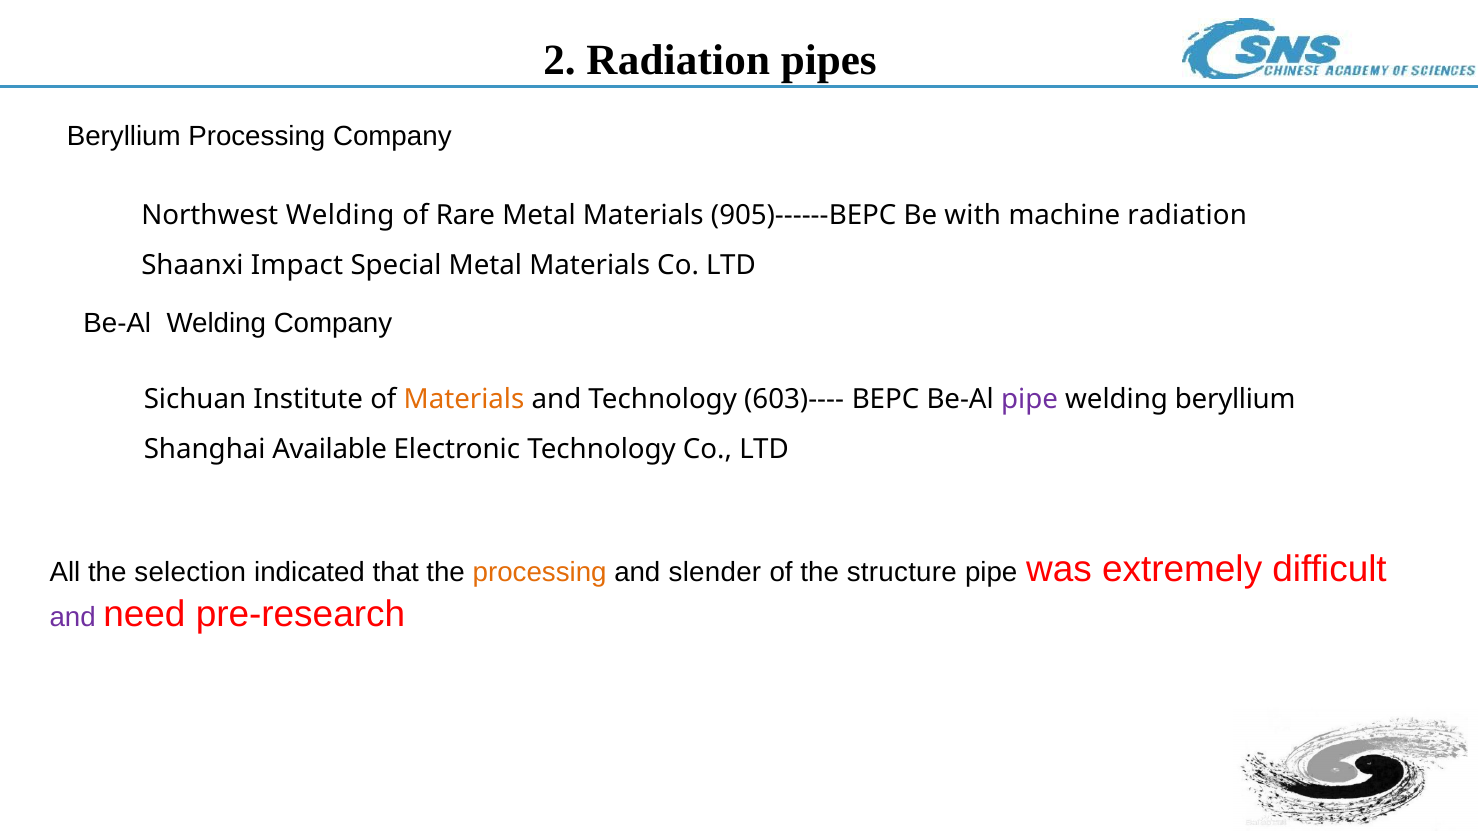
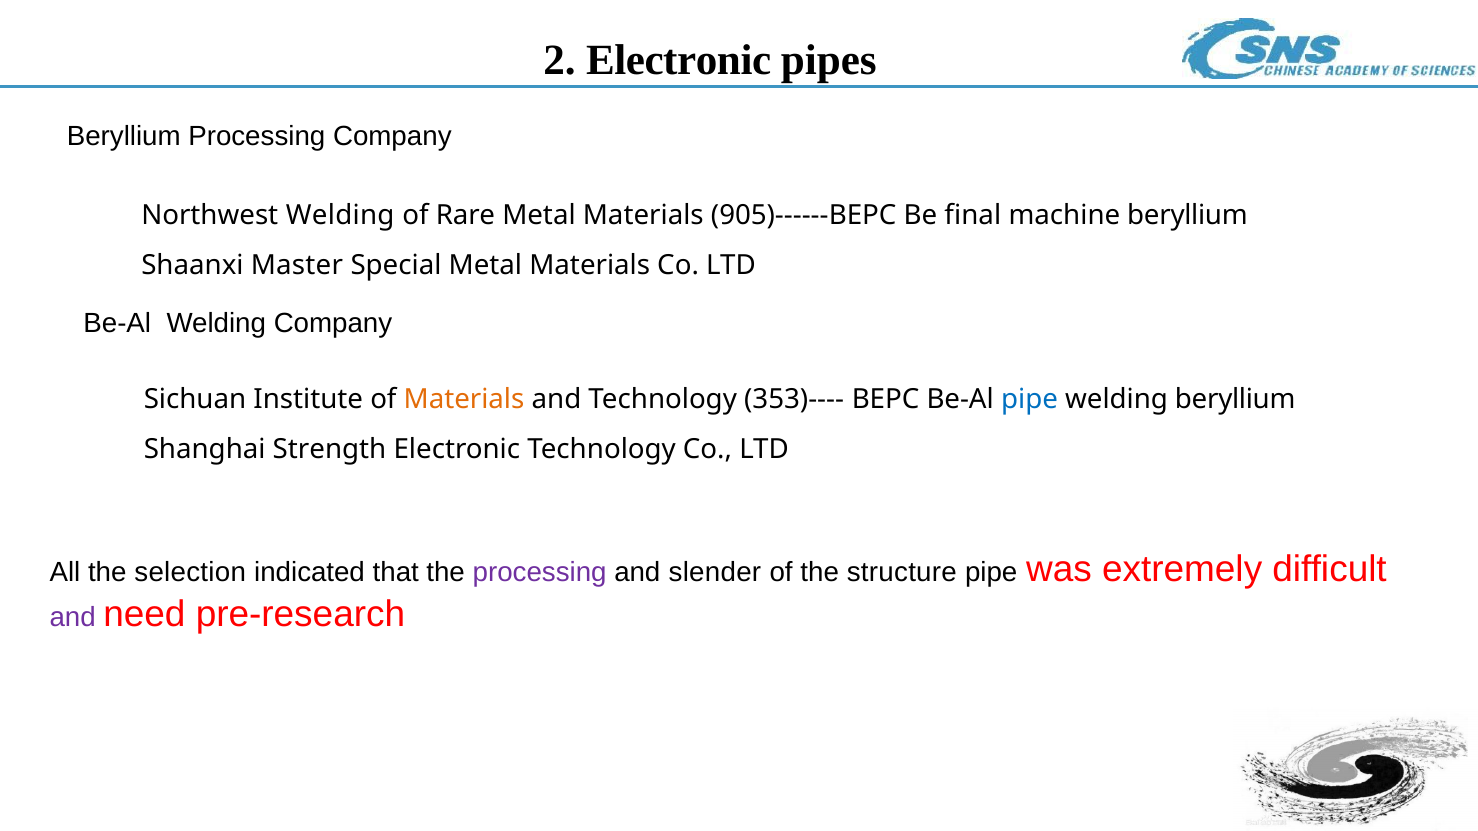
2 Radiation: Radiation -> Electronic
with: with -> final
machine radiation: radiation -> beryllium
Impact: Impact -> Master
603)----: 603)---- -> 353)----
pipe at (1030, 400) colour: purple -> blue
Available: Available -> Strength
processing at (540, 573) colour: orange -> purple
